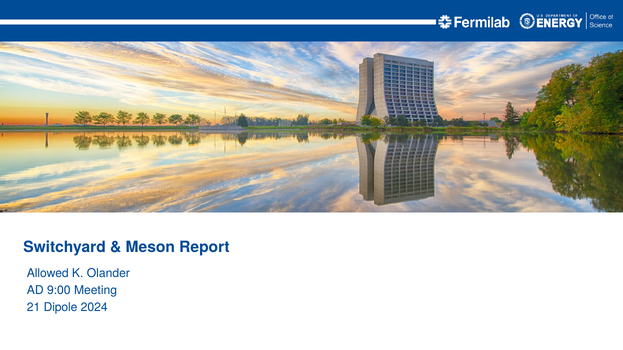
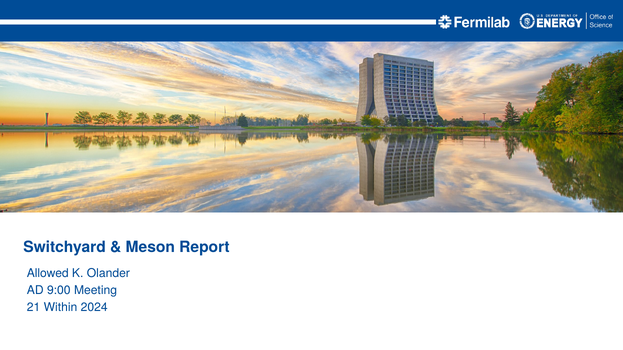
Dipole: Dipole -> Within
